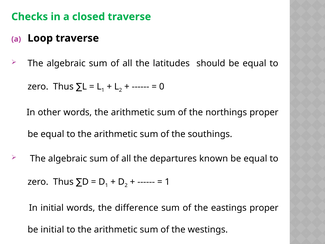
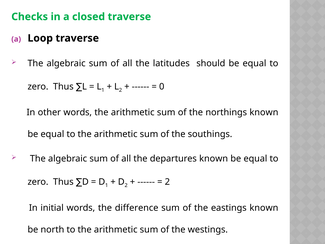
northings proper: proper -> known
1 at (167, 182): 1 -> 2
eastings proper: proper -> known
be initial: initial -> north
